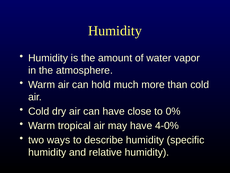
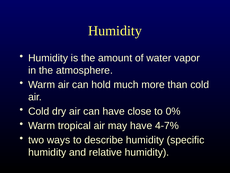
4-0%: 4-0% -> 4-7%
